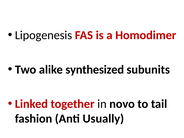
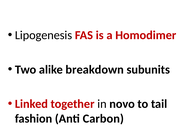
synthesized: synthesized -> breakdown
Usually: Usually -> Carbon
